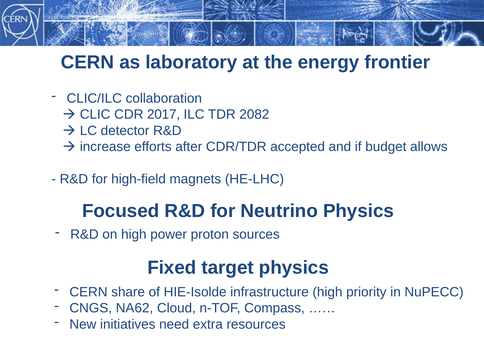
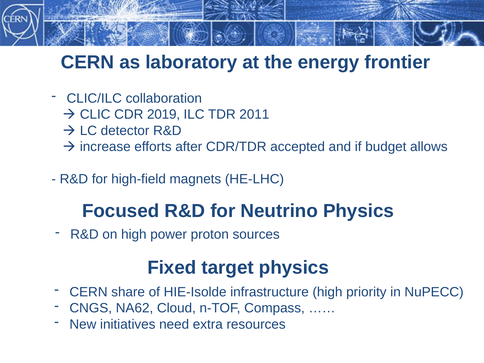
2017: 2017 -> 2019
2082: 2082 -> 2011
